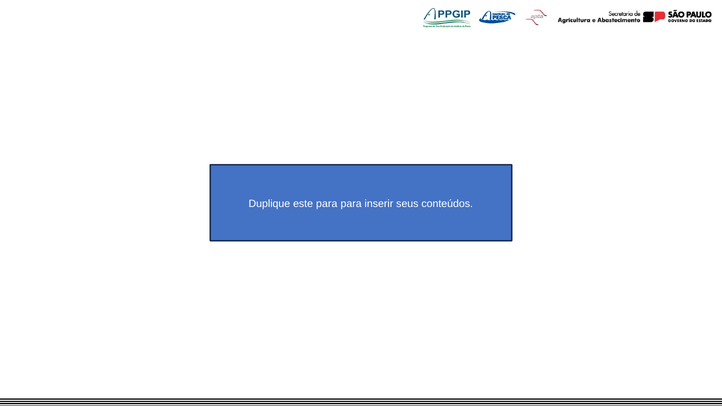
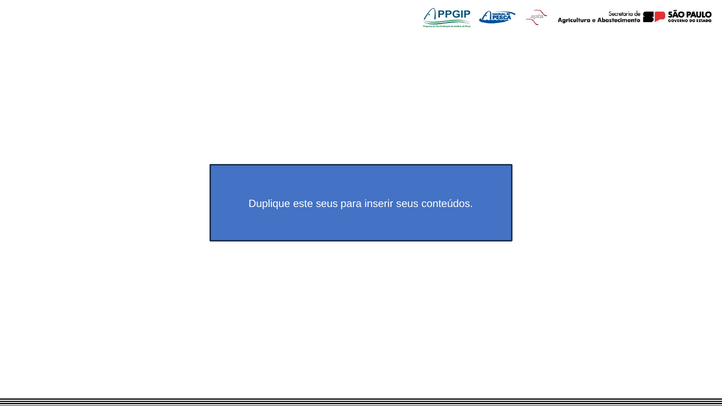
este para: para -> seus
